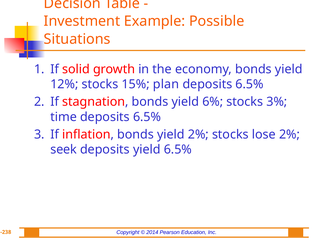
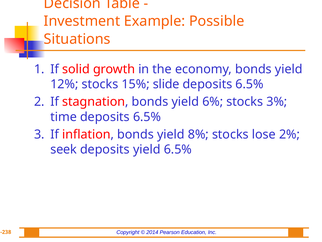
plan: plan -> slide
yield 2%: 2% -> 8%
